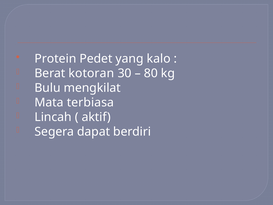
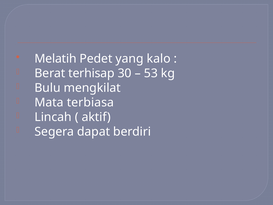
Protein: Protein -> Melatih
kotoran: kotoran -> terhisap
80: 80 -> 53
